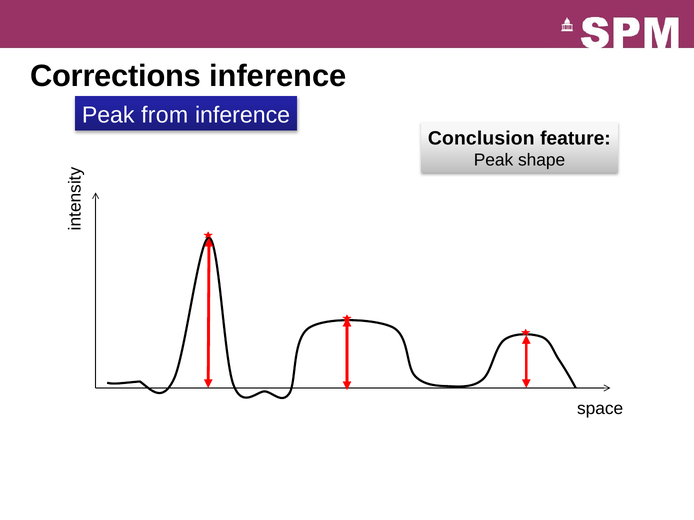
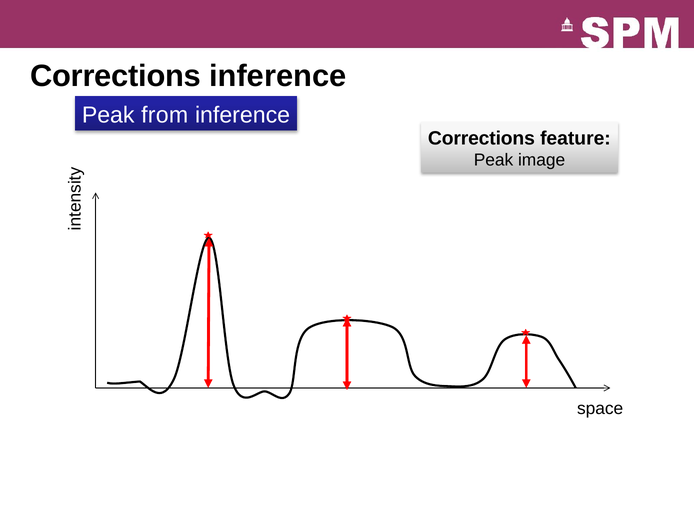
Conclusion at (481, 138): Conclusion -> Corrections
shape: shape -> image
